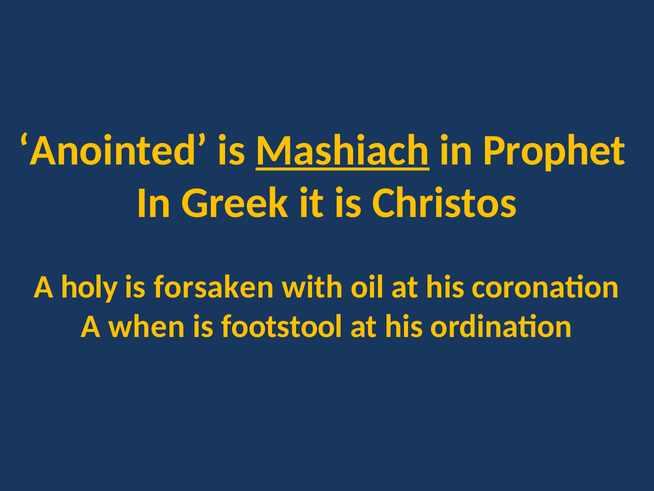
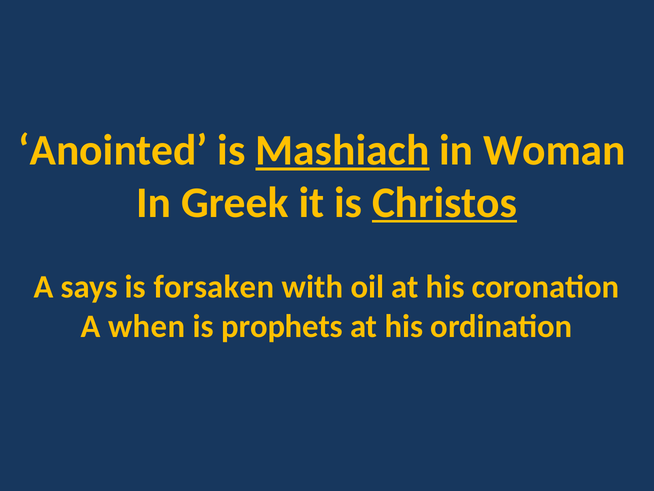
Prophet: Prophet -> Woman
Christos underline: none -> present
holy: holy -> says
footstool: footstool -> prophets
